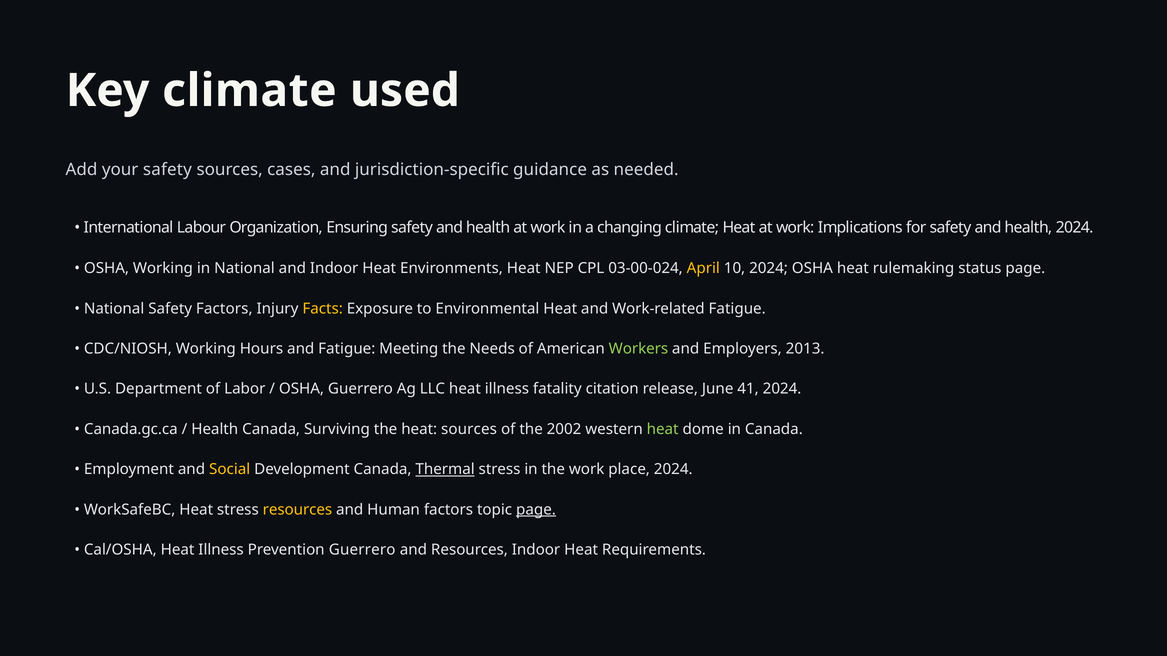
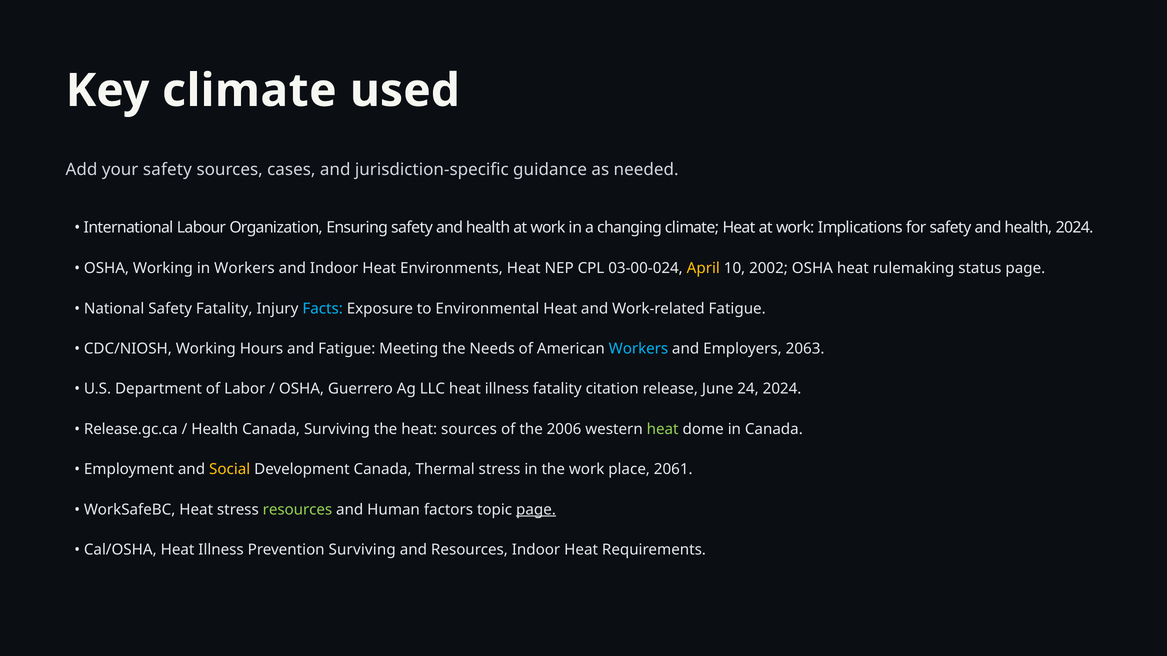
in National: National -> Workers
10 2024: 2024 -> 2002
Safety Factors: Factors -> Fatality
Facts colour: yellow -> light blue
Workers at (638, 349) colour: light green -> light blue
2013: 2013 -> 2063
41: 41 -> 24
Canada.gc.ca: Canada.gc.ca -> Release.gc.ca
2002: 2002 -> 2006
Thermal underline: present -> none
place 2024: 2024 -> 2061
resources at (297, 510) colour: yellow -> light green
Prevention Guerrero: Guerrero -> Surviving
